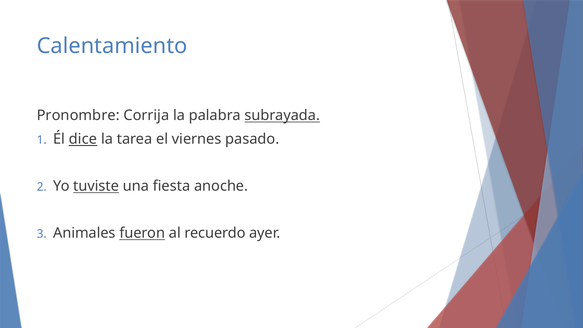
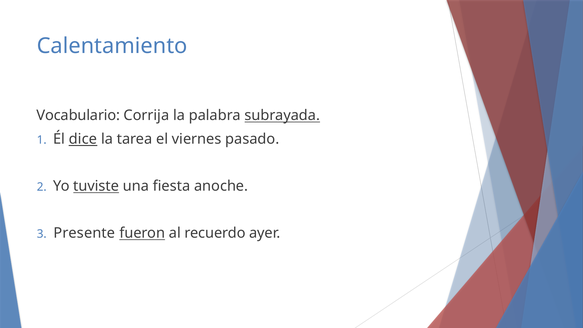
Pronombre: Pronombre -> Vocabulario
Animales: Animales -> Presente
